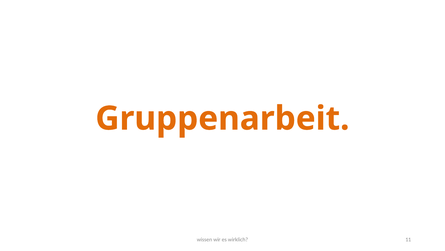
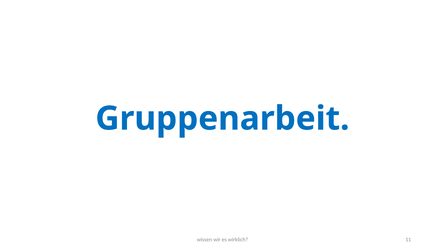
Gruppenarbeit colour: orange -> blue
